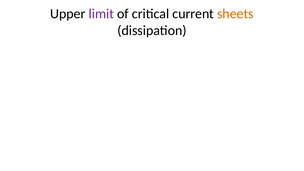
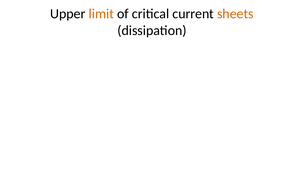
limit colour: purple -> orange
